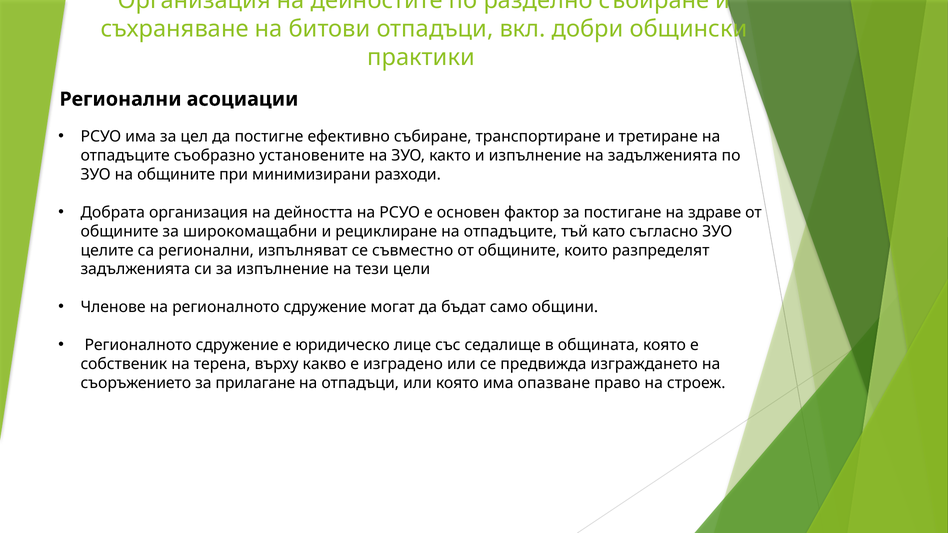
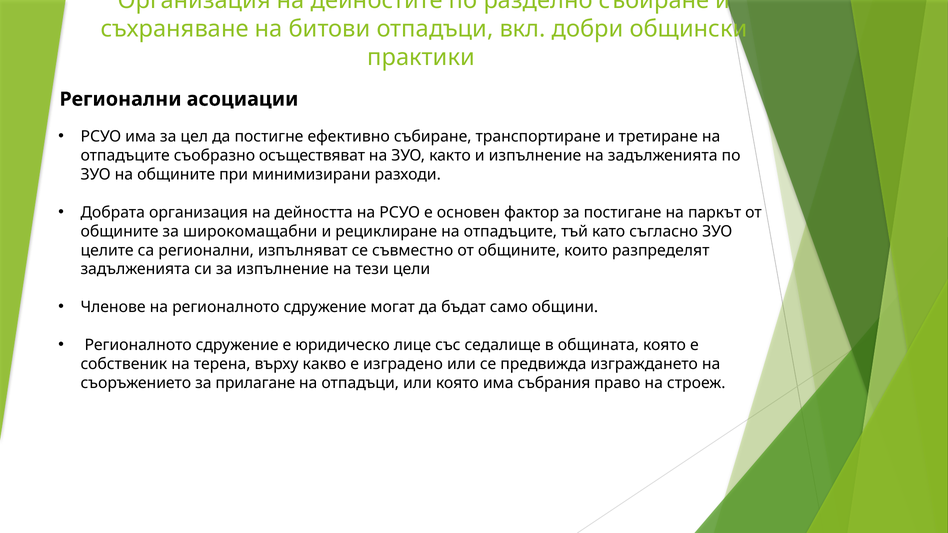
установените: установените -> осъществяват
здраве: здраве -> паркът
опазване: опазване -> събрания
